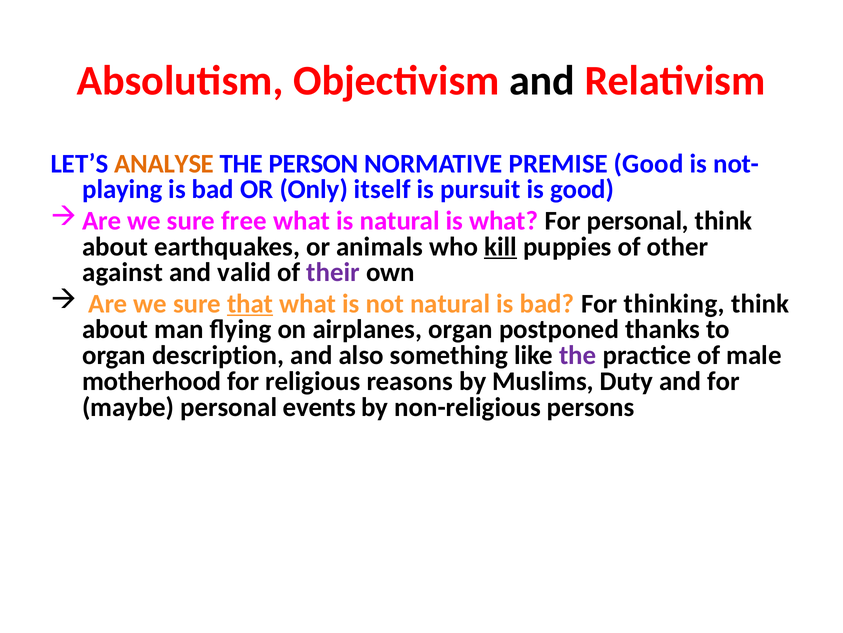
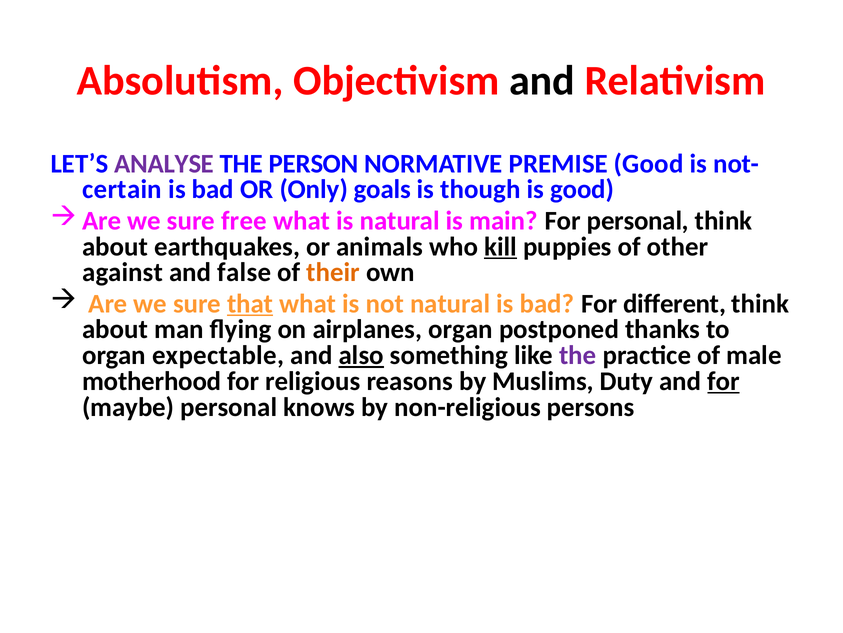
ANALYSE colour: orange -> purple
playing: playing -> certain
itself: itself -> goals
pursuit: pursuit -> though
is what: what -> main
valid: valid -> false
their colour: purple -> orange
thinking: thinking -> different
description: description -> expectable
also underline: none -> present
for at (723, 381) underline: none -> present
events: events -> knows
